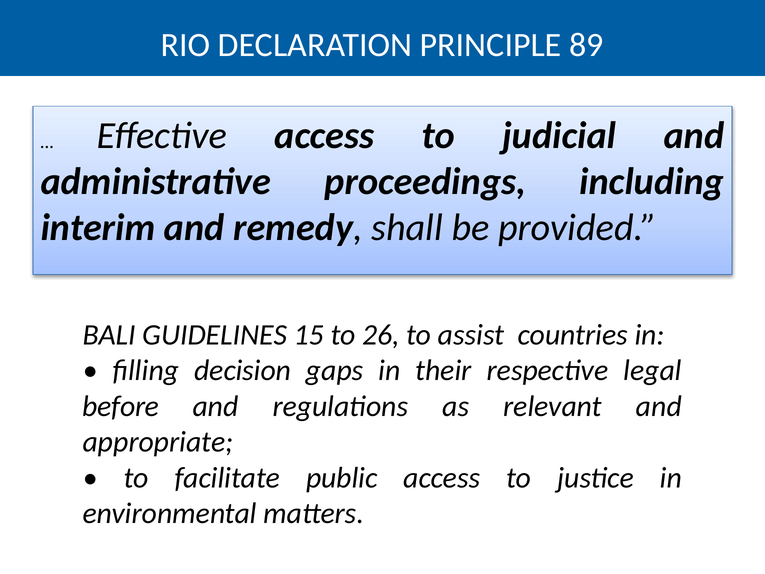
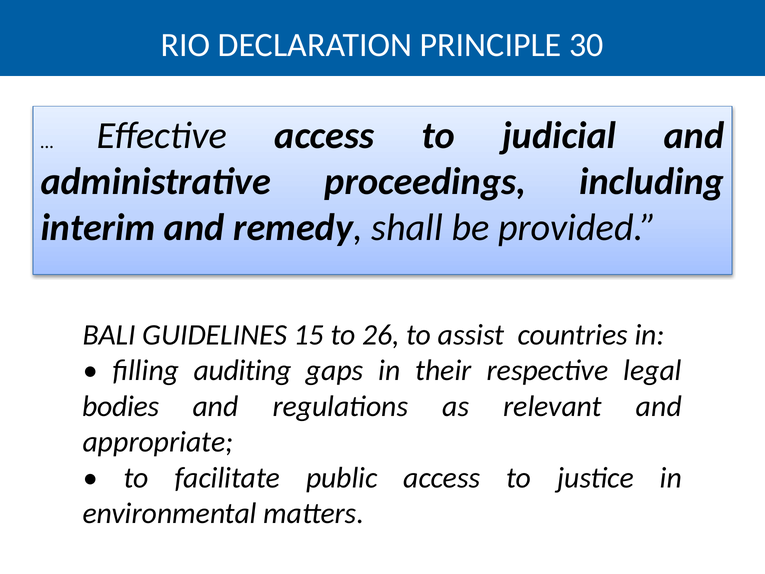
89: 89 -> 30
decision: decision -> auditing
before: before -> bodies
